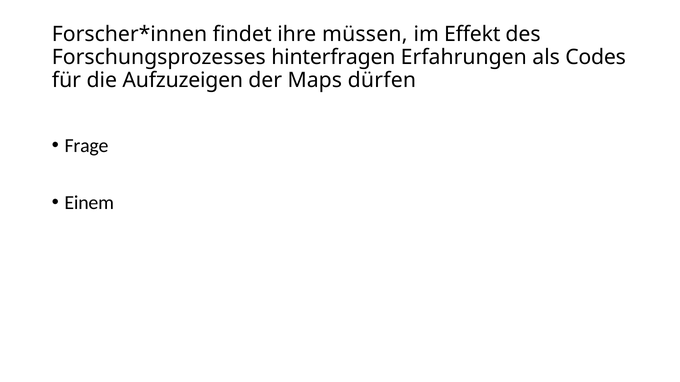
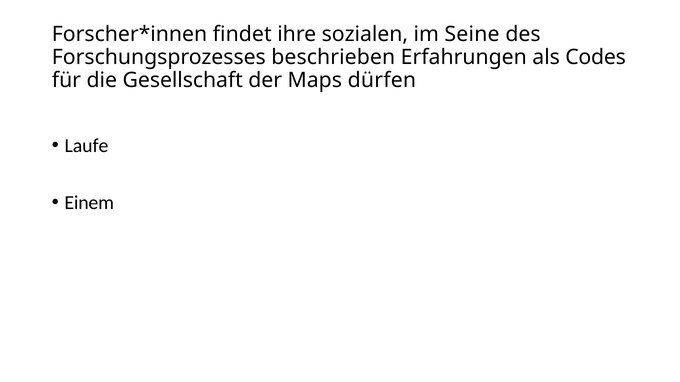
müssen: müssen -> sozialen
Effekt: Effekt -> Seine
hinterfragen: hinterfragen -> beschrieben
Aufzuzeigen: Aufzuzeigen -> Gesellschaft
Frage: Frage -> Laufe
